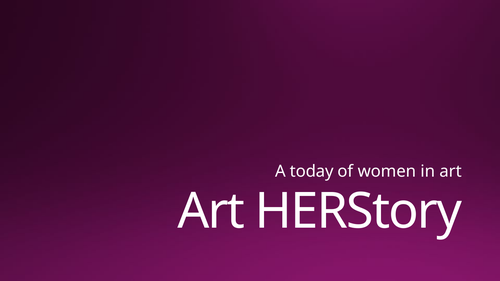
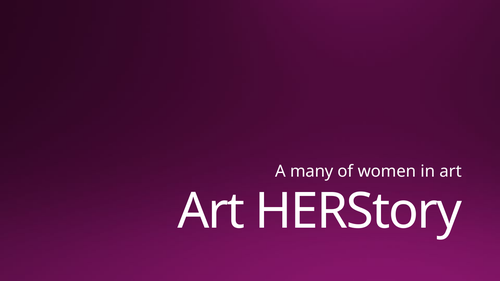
today: today -> many
